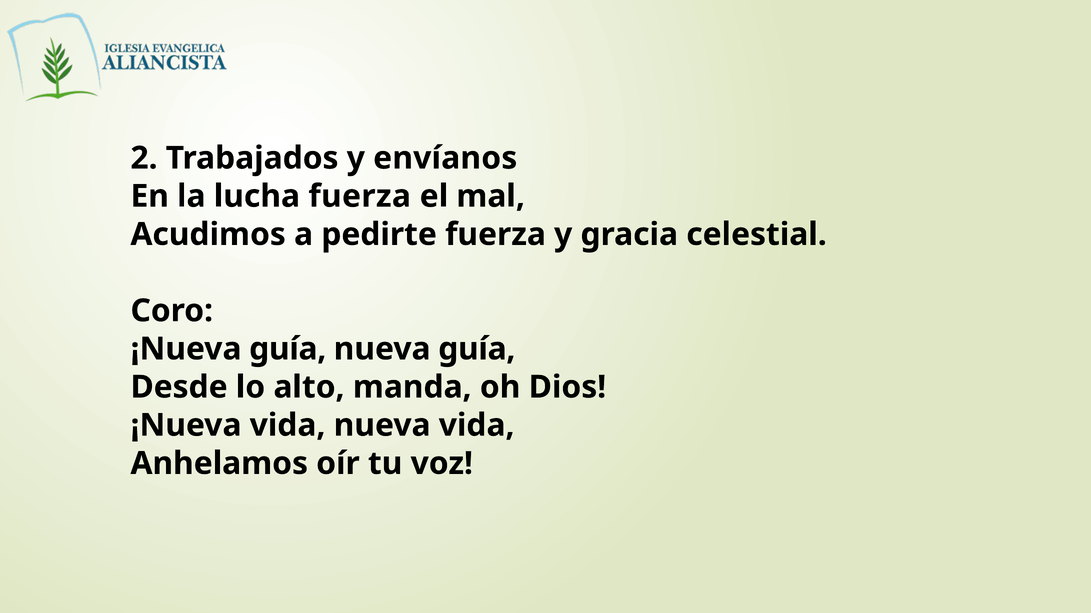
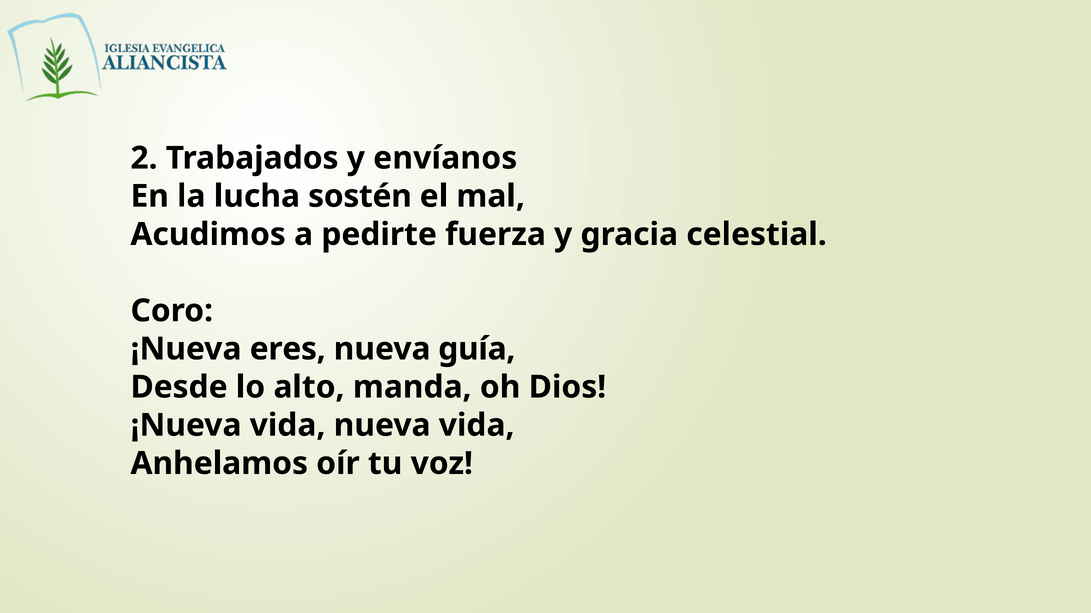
lucha fuerza: fuerza -> sostén
¡Nueva guía: guía -> eres
